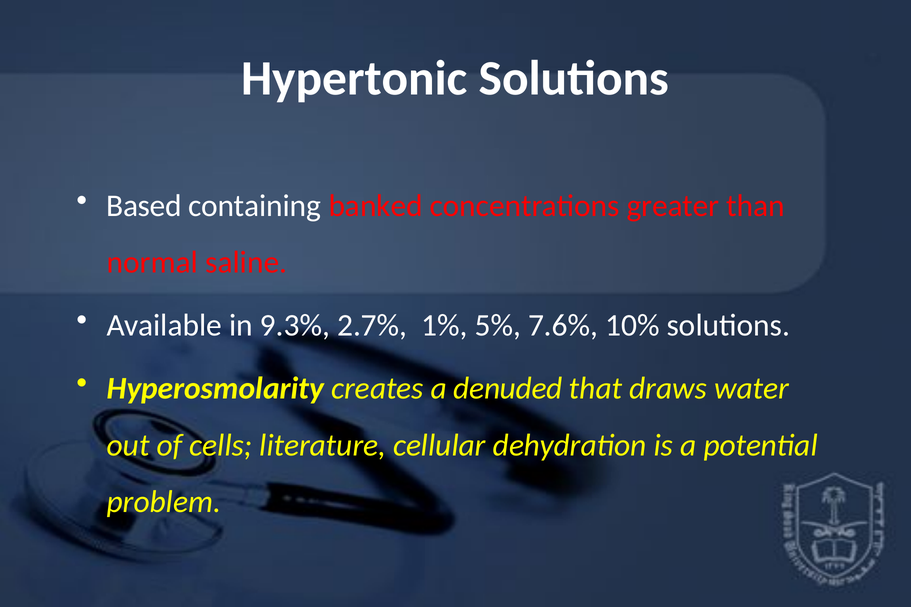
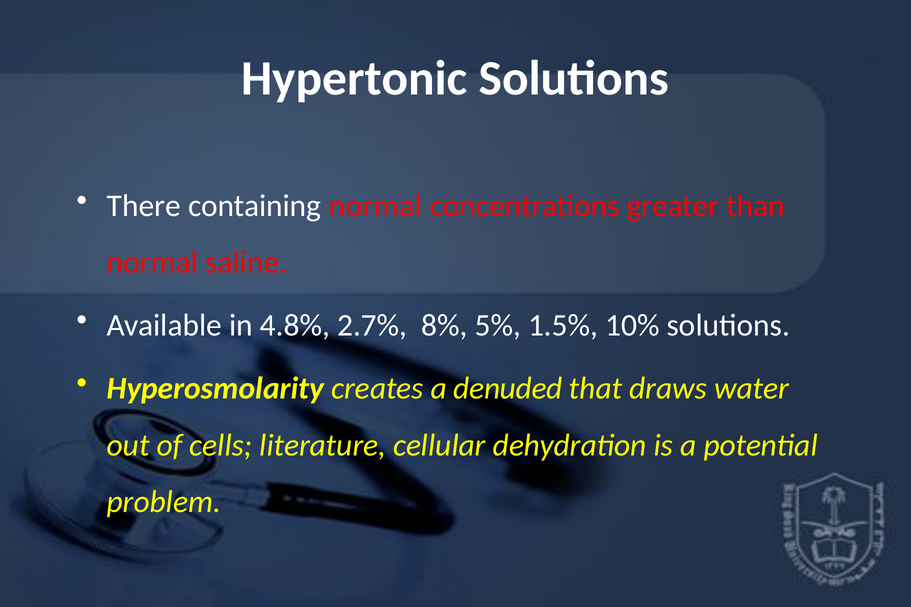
Based: Based -> There
containing banked: banked -> normal
9.3%: 9.3% -> 4.8%
1%: 1% -> 8%
7.6%: 7.6% -> 1.5%
